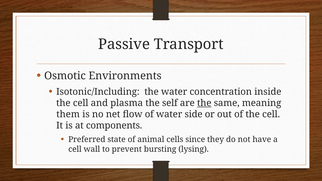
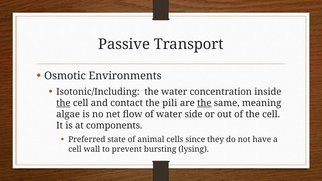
the at (63, 103) underline: none -> present
plasma: plasma -> contact
self: self -> pili
them: them -> algae
